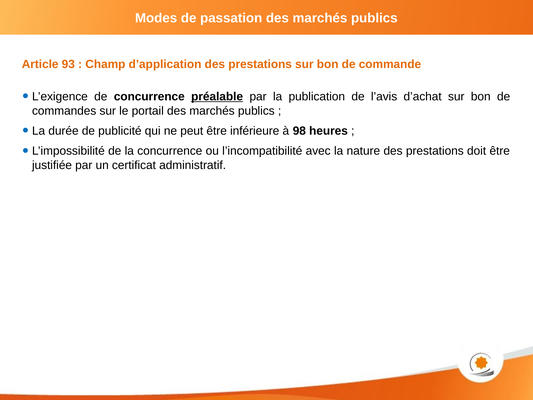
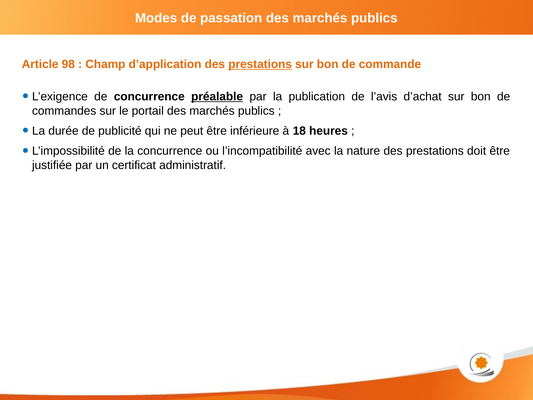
93: 93 -> 98
prestations at (260, 64) underline: none -> present
98: 98 -> 18
